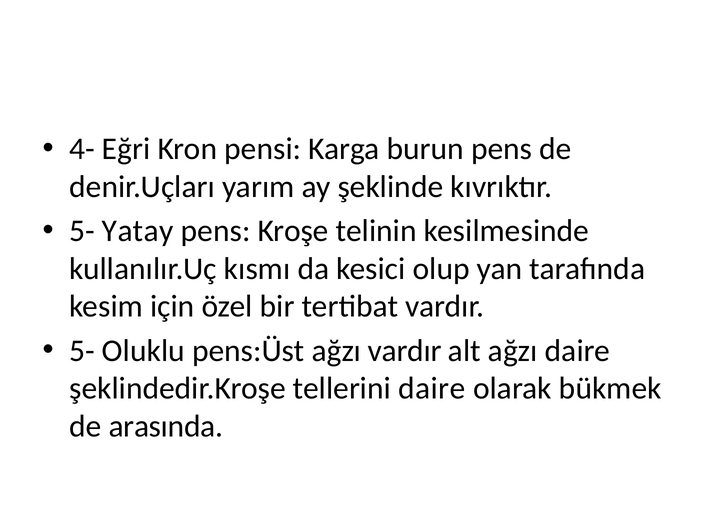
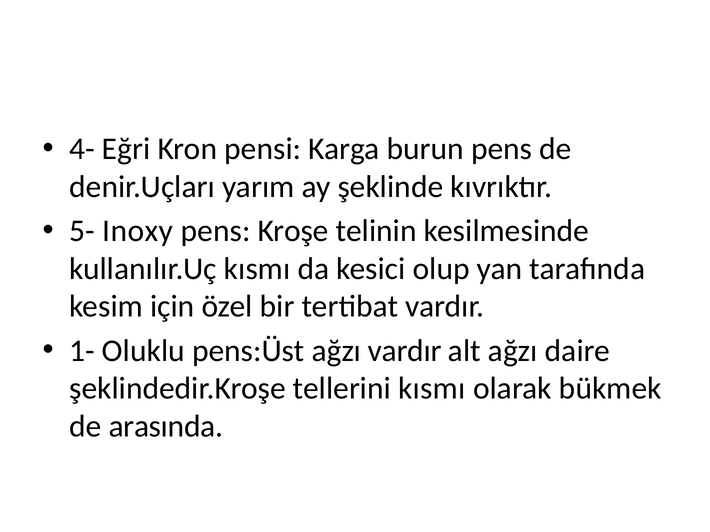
Yatay: Yatay -> Inoxy
5- at (82, 351): 5- -> 1-
tellerini daire: daire -> kısmı
